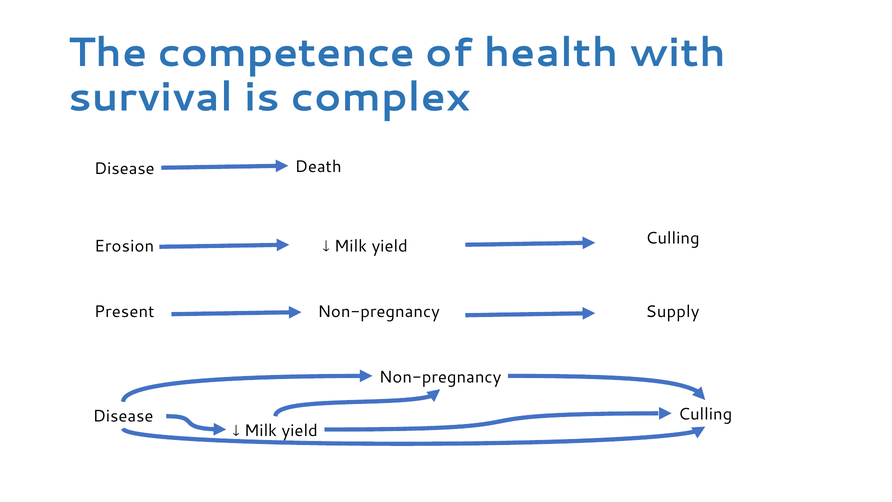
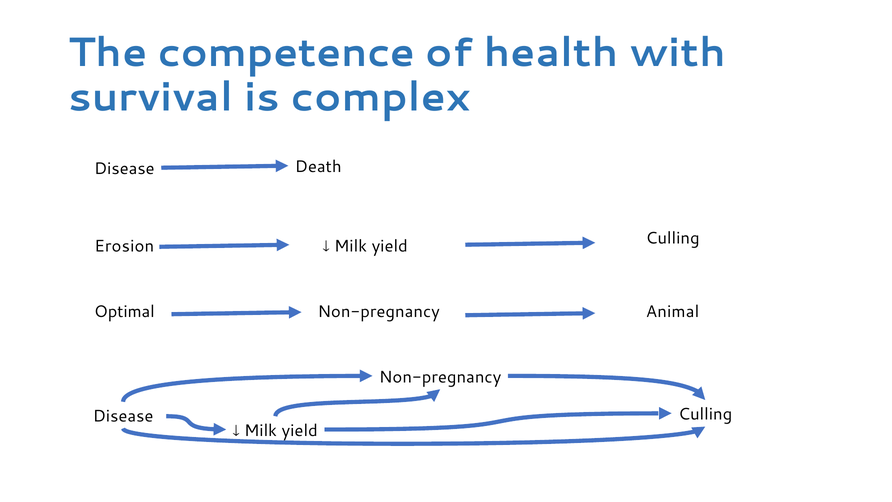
Present: Present -> Optimal
Supply: Supply -> Animal
